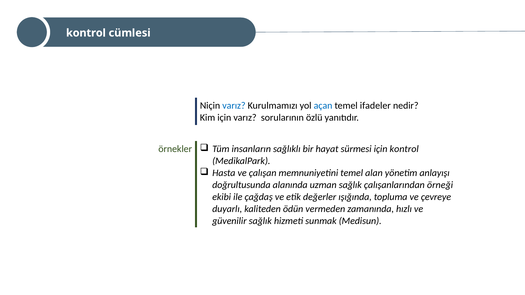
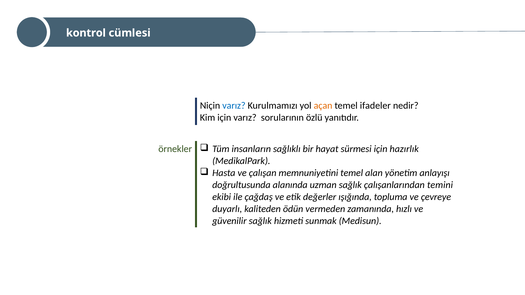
açan colour: blue -> orange
için kontrol: kontrol -> hazırlık
örneği: örneği -> temini
